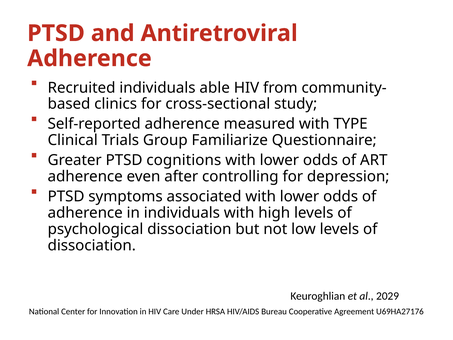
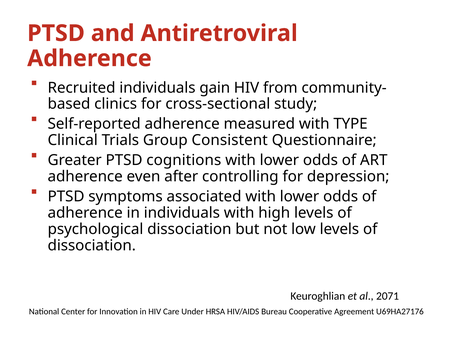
able: able -> gain
Familiarize: Familiarize -> Consistent
2029: 2029 -> 2071
